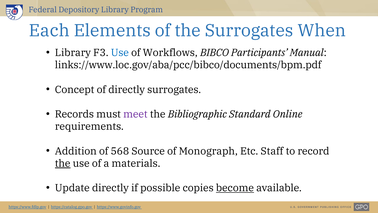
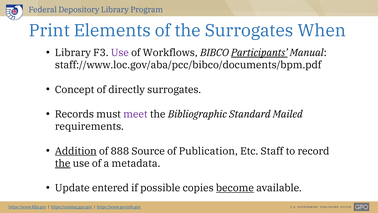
Each: Each -> Print
Use at (120, 53) colour: blue -> purple
Participants underline: none -> present
links://www.loc.gov/aba/pcc/bibco/documents/bpm.pdf: links://www.loc.gov/aba/pcc/bibco/documents/bpm.pdf -> staff://www.loc.gov/aba/pcc/bibco/documents/bpm.pdf
Online: Online -> Mailed
Addition underline: none -> present
568: 568 -> 888
Monograph: Monograph -> Publication
materials: materials -> metadata
Update directly: directly -> entered
